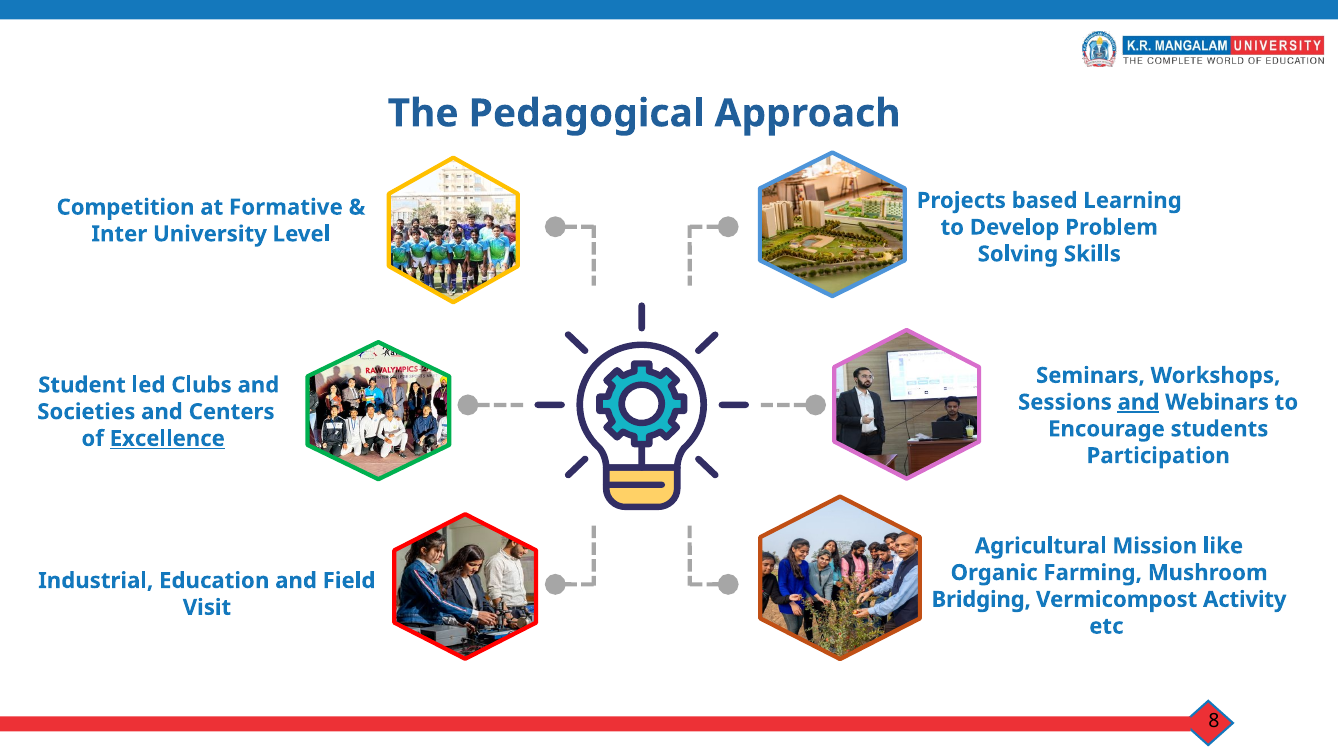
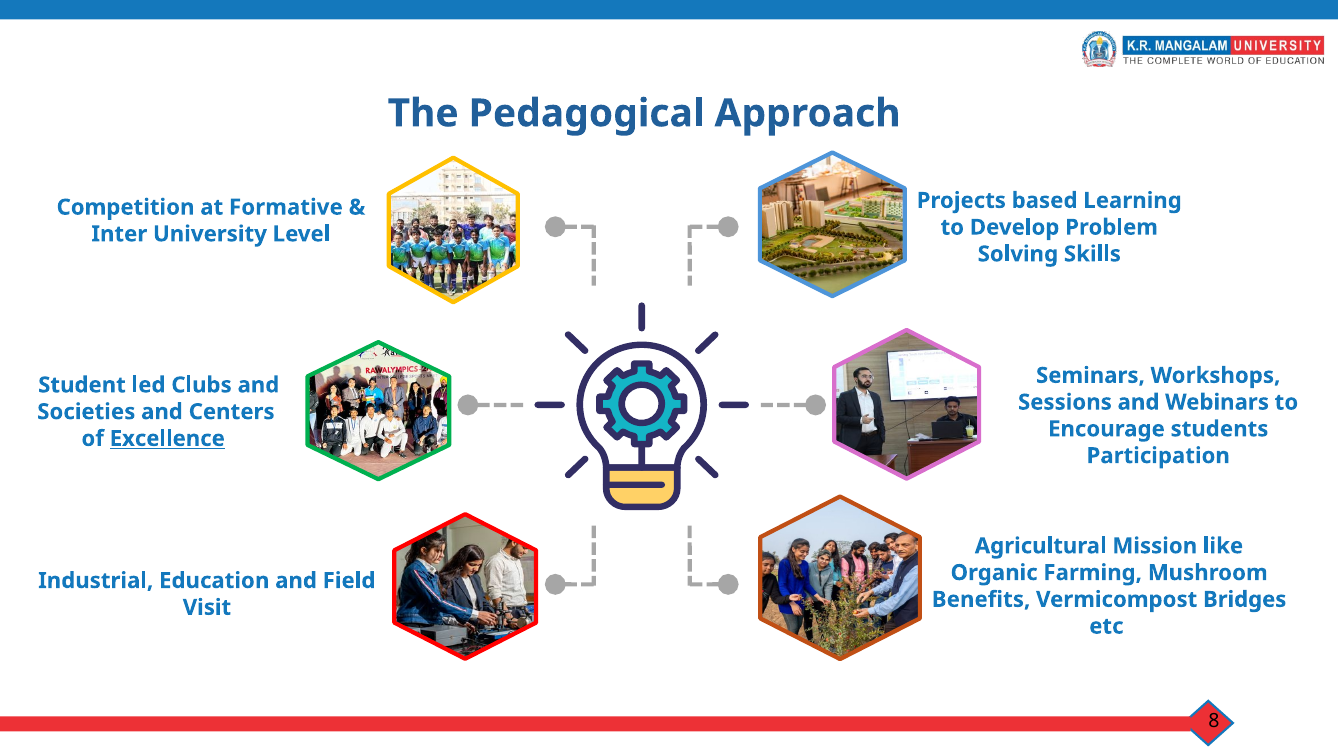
and at (1138, 402) underline: present -> none
Bridging: Bridging -> Benefits
Activity: Activity -> Bridges
